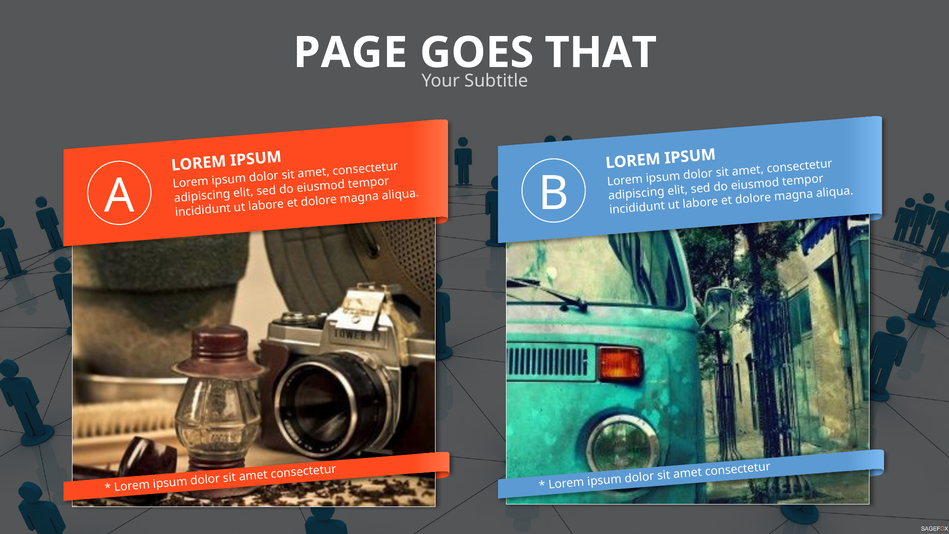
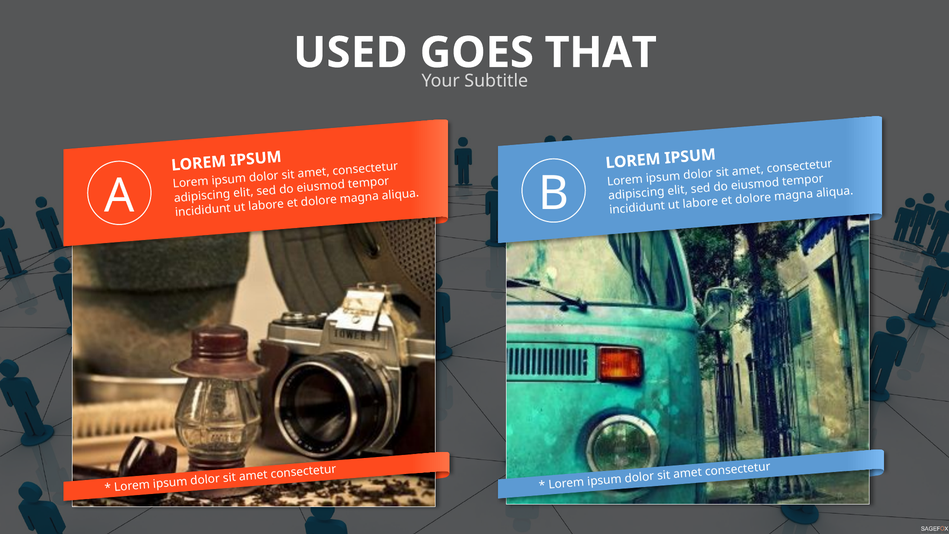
PAGE: PAGE -> USED
